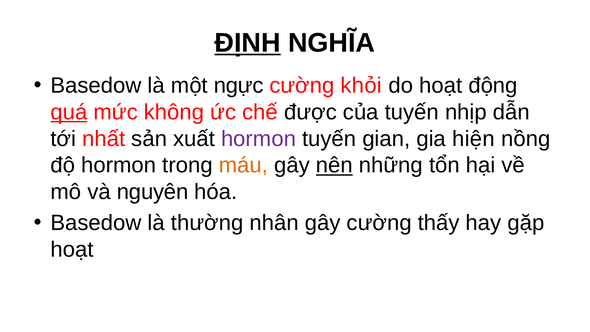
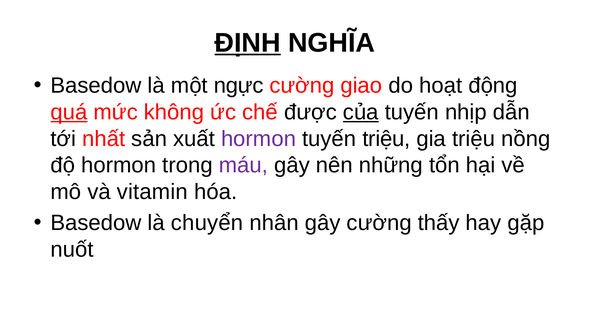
khỏi: khỏi -> giao
của underline: none -> present
tuyến gian: gian -> triệu
gia hiện: hiện -> triệu
máu colour: orange -> purple
nên underline: present -> none
nguyên: nguyên -> vitamin
thường: thường -> chuyển
hoạt at (72, 249): hoạt -> nuốt
